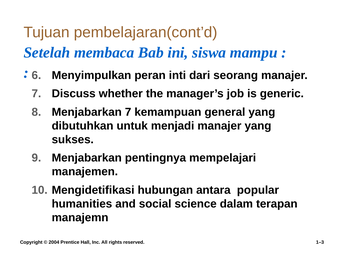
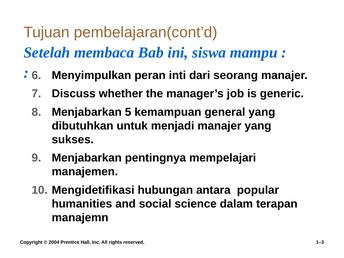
Menjabarkan 7: 7 -> 5
